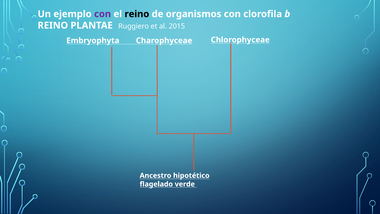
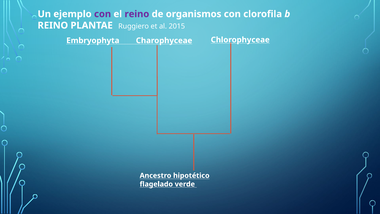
reino at (137, 14) colour: black -> purple
